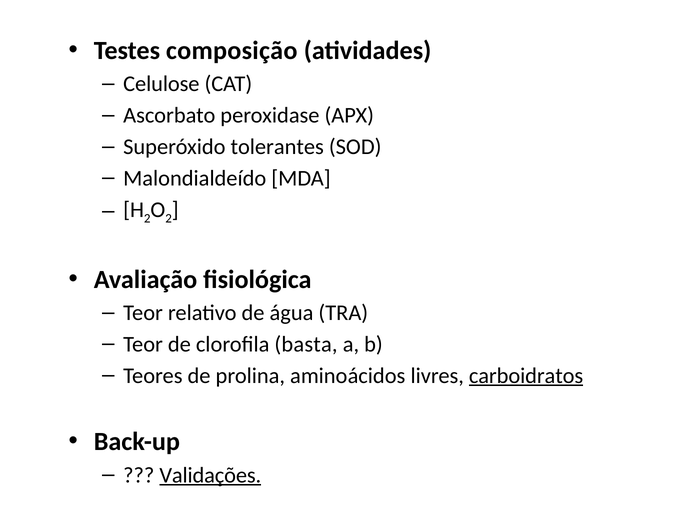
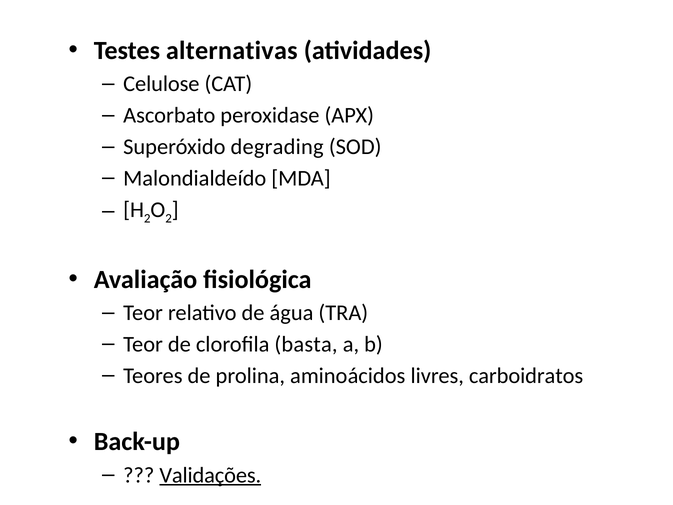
composição: composição -> alternativas
tolerantes: tolerantes -> degrading
carboidratos underline: present -> none
